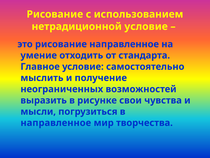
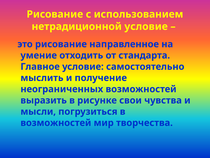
направленное at (56, 122): направленное -> возможностей
